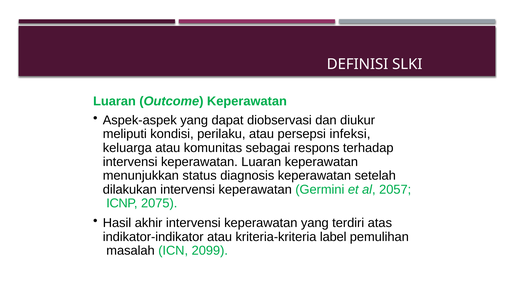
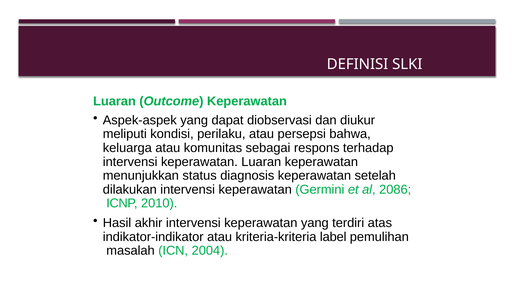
infeksi: infeksi -> bahwa
2057: 2057 -> 2086
2075: 2075 -> 2010
2099: 2099 -> 2004
